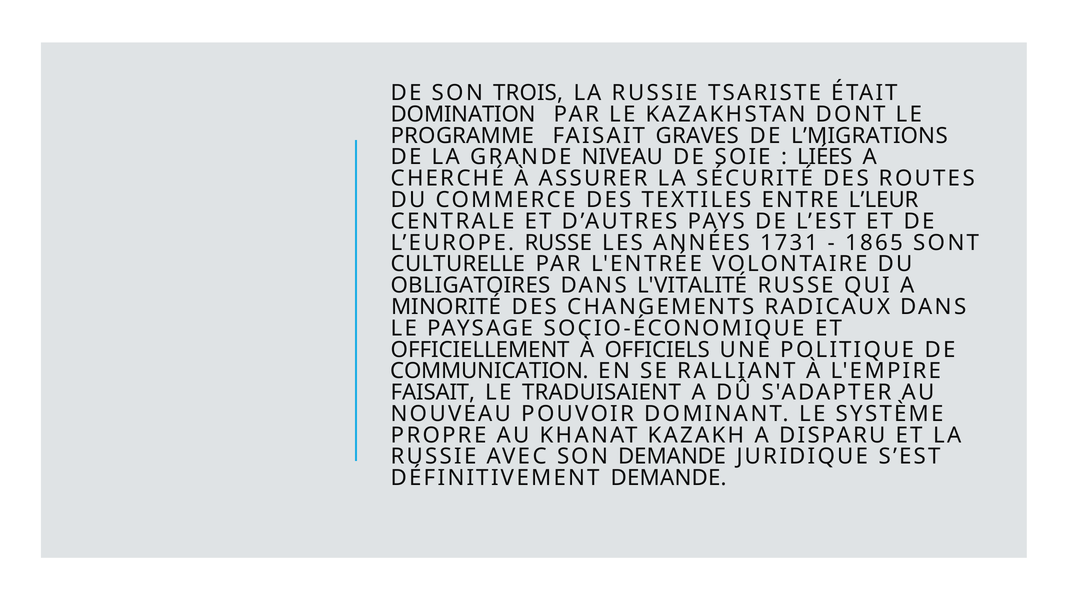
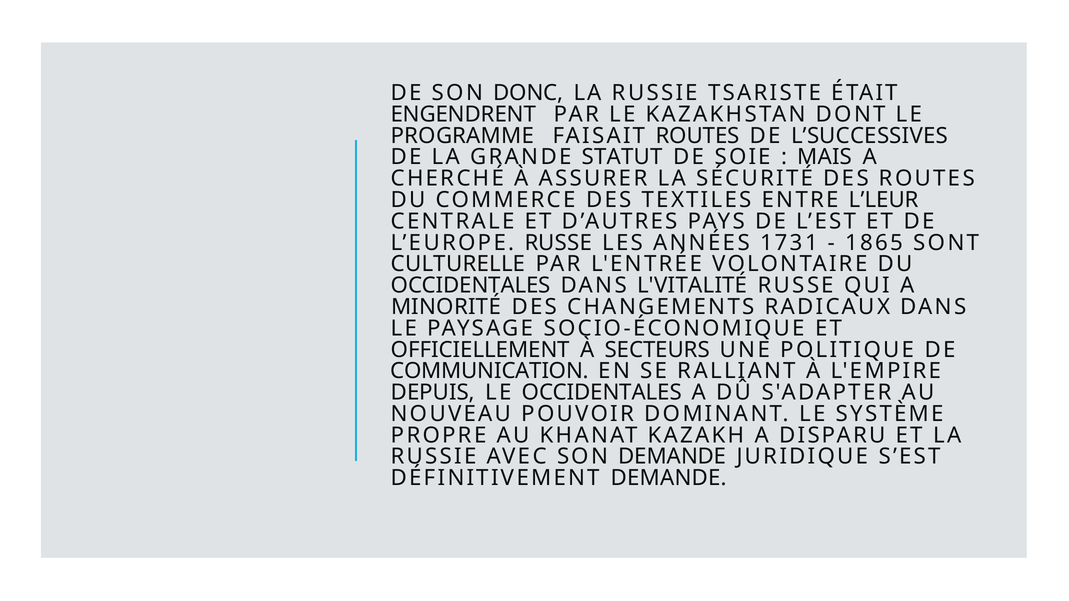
TROIS: TROIS -> DONC
DOMINATION: DOMINATION -> ENGENDRENT
FAISAIT GRAVES: GRAVES -> ROUTES
L’MIGRATIONS: L’MIGRATIONS -> L’SUCCESSIVES
NIVEAU: NIVEAU -> STATUT
LIÉES: LIÉES -> MAIS
OBLIGATOIRES at (471, 286): OBLIGATOIRES -> OCCIDENTALES
OFFICIELS: OFFICIELS -> SECTEURS
FAISAIT at (433, 393): FAISAIT -> DEPUIS
LE TRADUISAIENT: TRADUISAIENT -> OCCIDENTALES
